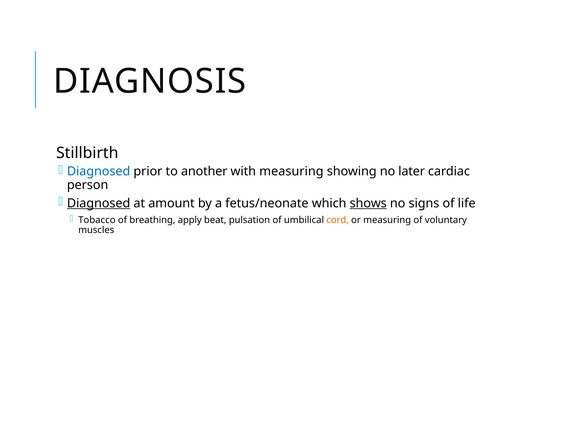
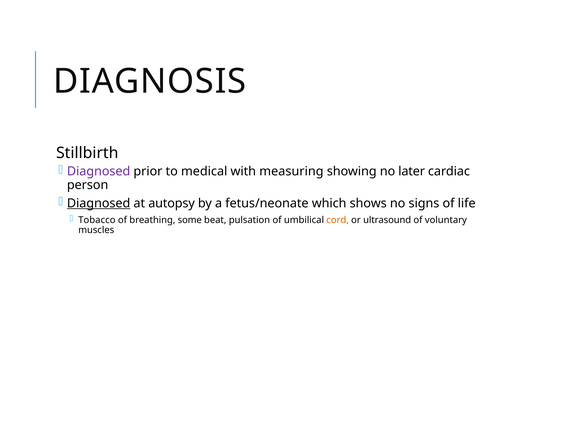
Diagnosed at (99, 172) colour: blue -> purple
another: another -> medical
amount: amount -> autopsy
shows underline: present -> none
apply: apply -> some
or measuring: measuring -> ultrasound
